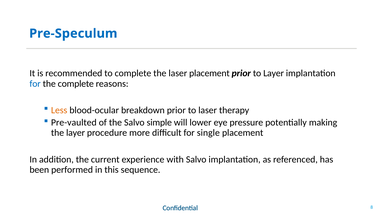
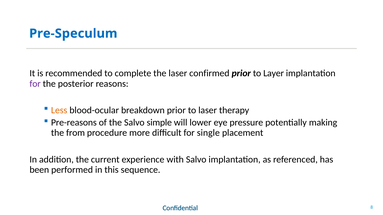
laser placement: placement -> confirmed
for at (35, 84) colour: blue -> purple
the complete: complete -> posterior
Pre-vaulted: Pre-vaulted -> Pre-reasons
the layer: layer -> from
